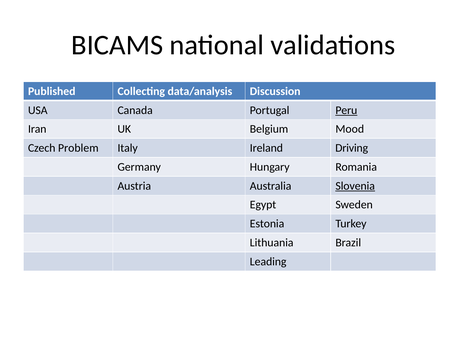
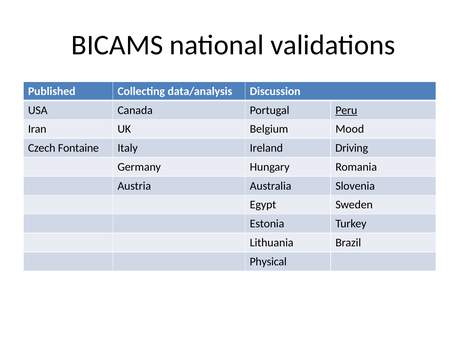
Problem: Problem -> Fontaine
Slovenia underline: present -> none
Leading: Leading -> Physical
